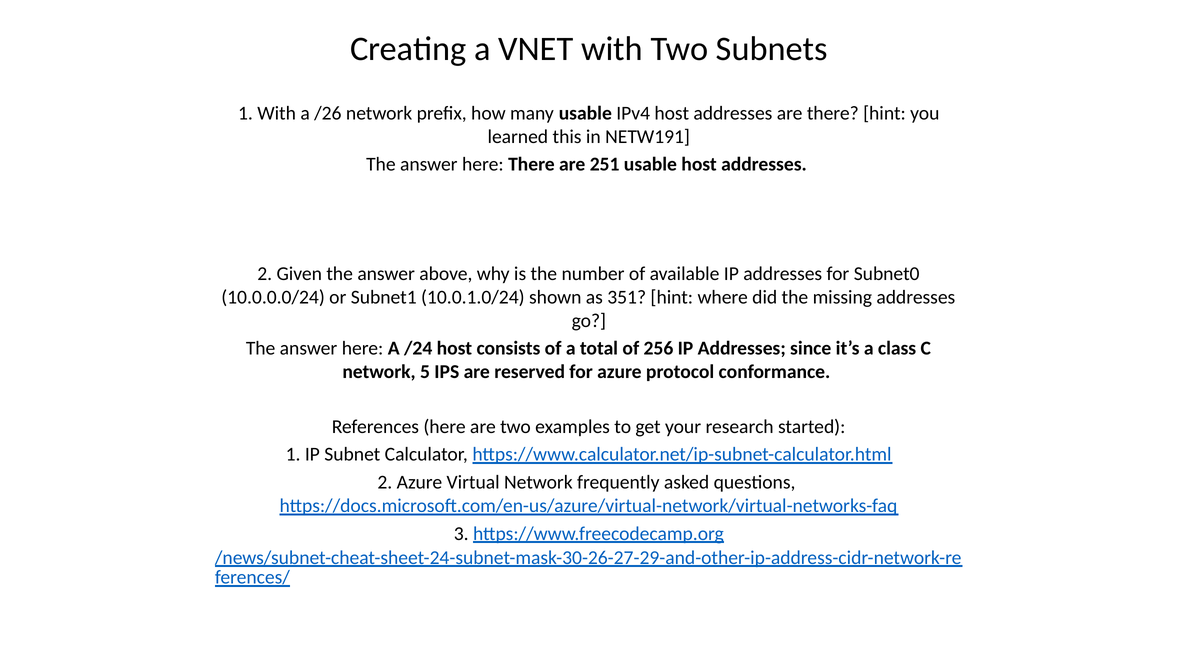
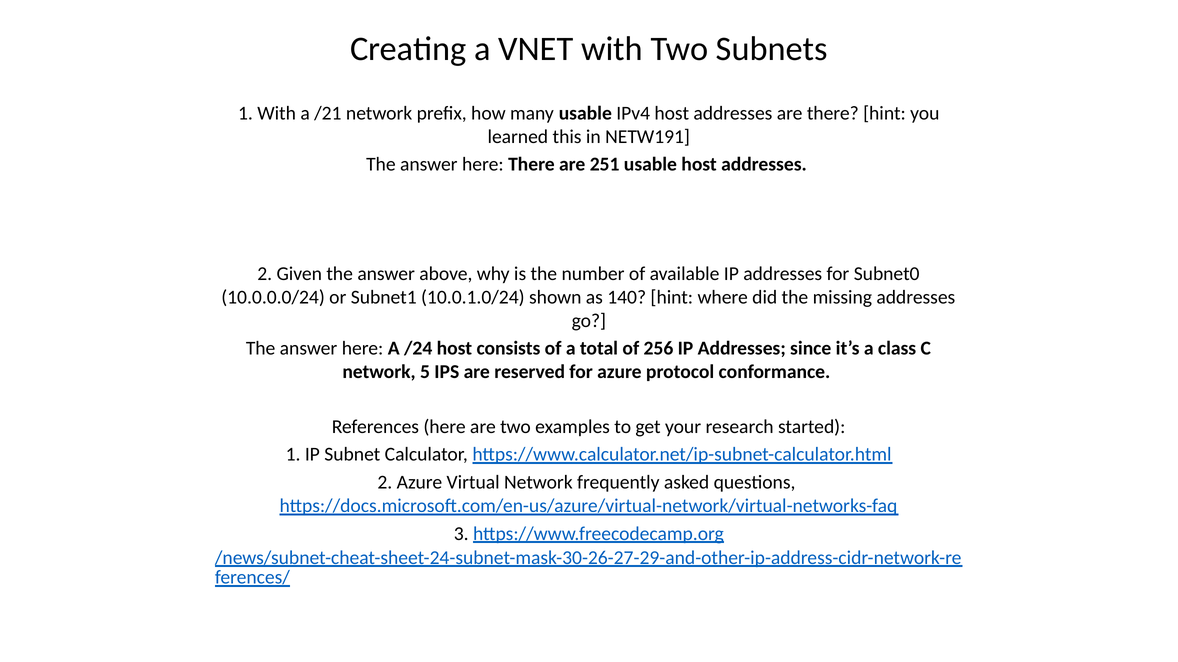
/26: /26 -> /21
351: 351 -> 140
